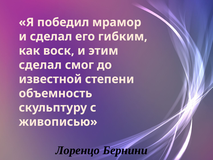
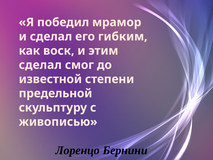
объемность: объемность -> предельной
